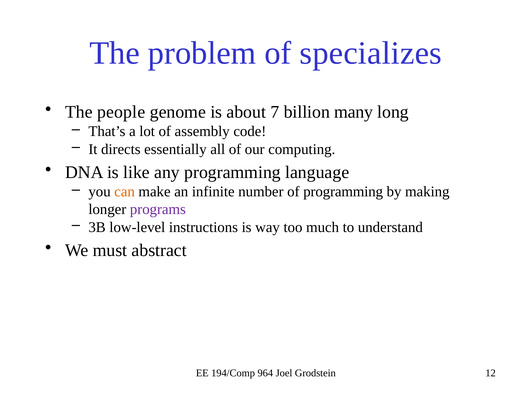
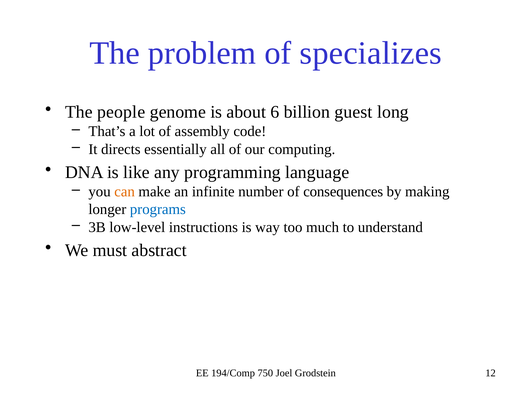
7: 7 -> 6
many: many -> guest
of programming: programming -> consequences
programs colour: purple -> blue
964: 964 -> 750
